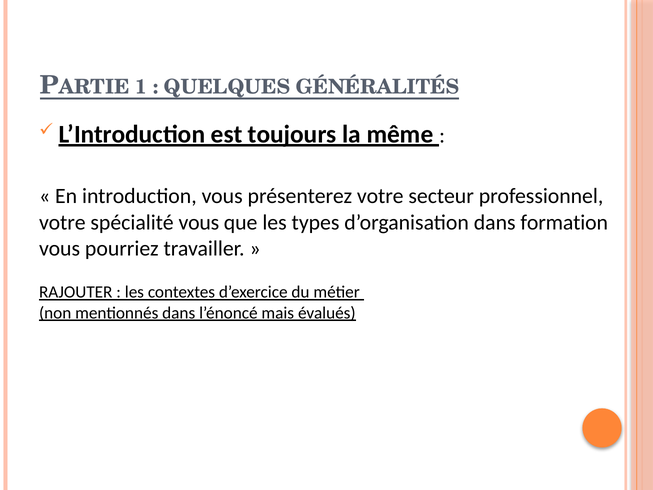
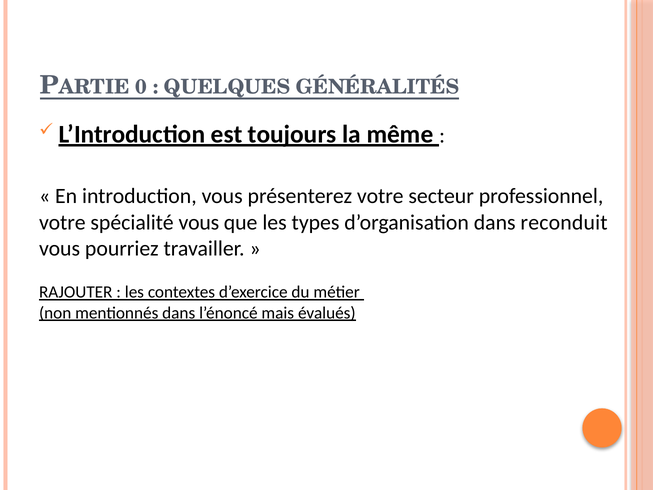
1: 1 -> 0
formation: formation -> reconduit
